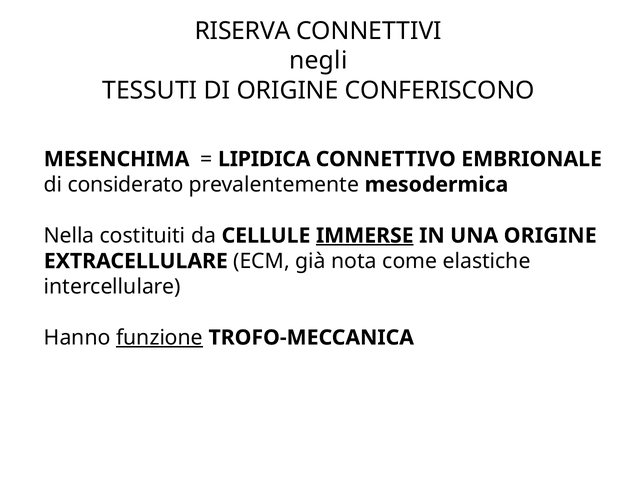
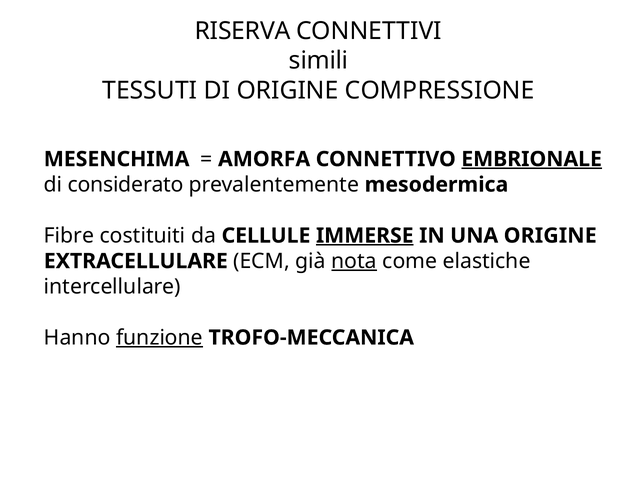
negli: negli -> simili
CONFERISCONO: CONFERISCONO -> COMPRESSIONE
LIPIDICA: LIPIDICA -> AMORFA
EMBRIONALE underline: none -> present
Nella: Nella -> Fibre
nota underline: none -> present
